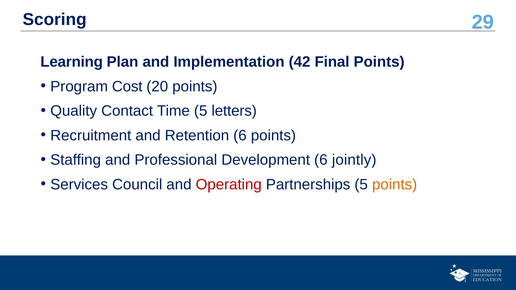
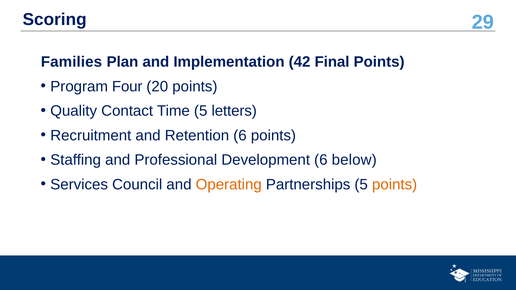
Learning: Learning -> Families
Cost: Cost -> Four
jointly: jointly -> below
Operating colour: red -> orange
